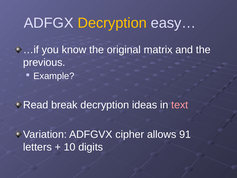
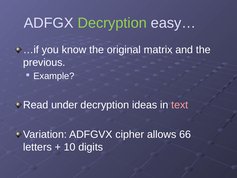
Decryption at (112, 23) colour: yellow -> light green
break: break -> under
91: 91 -> 66
